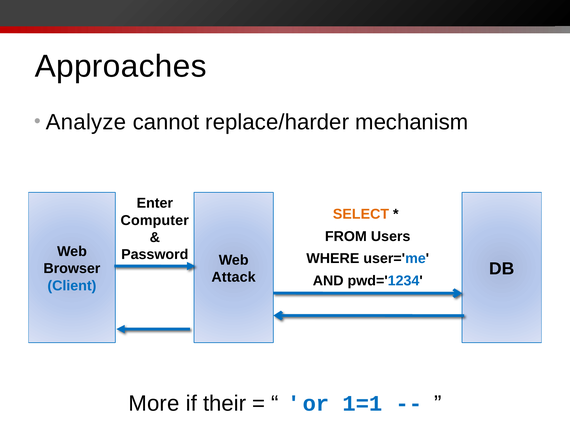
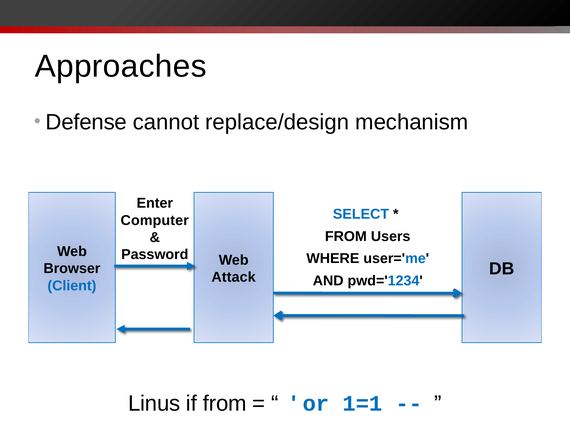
Analyze: Analyze -> Defense
replace/harder: replace/harder -> replace/design
SELECT colour: orange -> blue
More: More -> Linus
if their: their -> from
